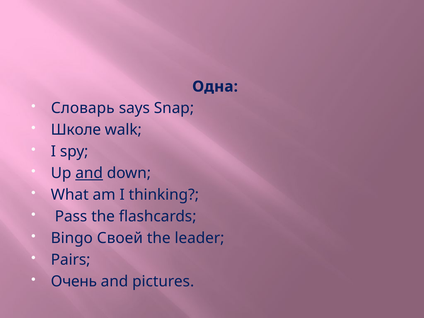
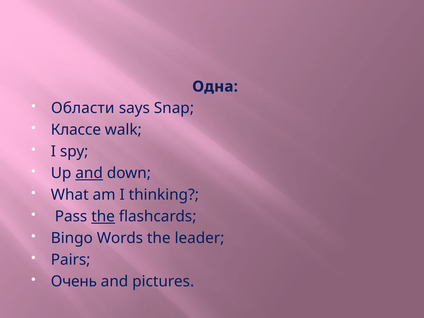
Словарь: Словарь -> Области
Школе: Школе -> Классе
the at (103, 217) underline: none -> present
Своей: Своей -> Words
